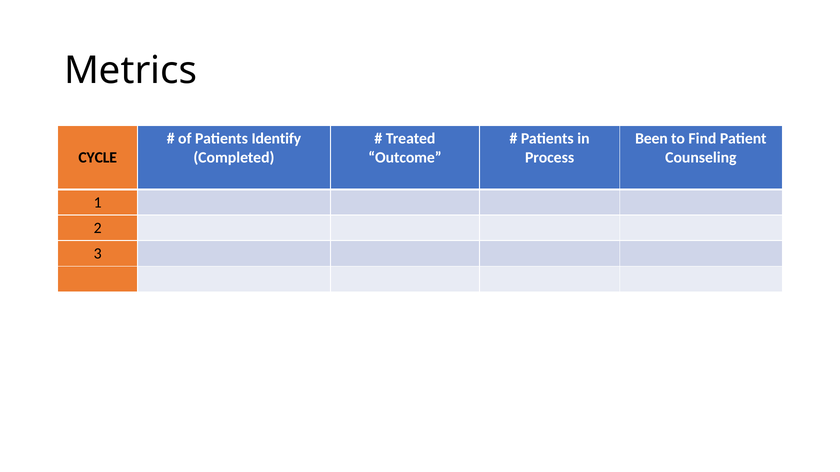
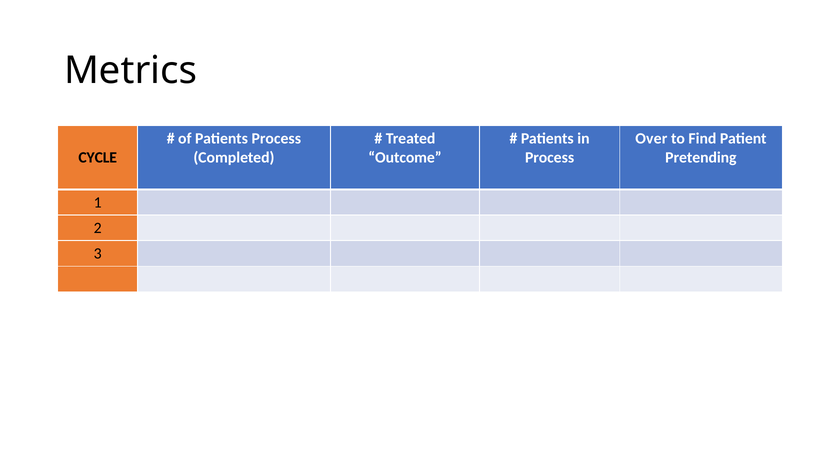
Patients Identify: Identify -> Process
Been: Been -> Over
Counseling: Counseling -> Pretending
